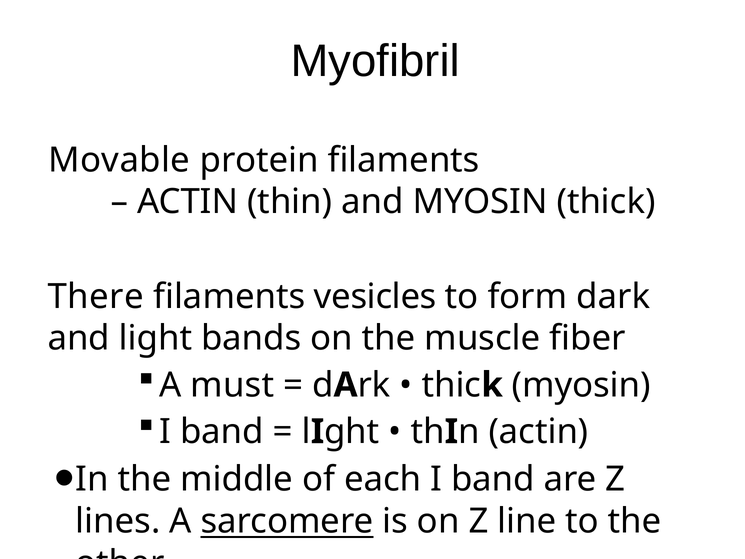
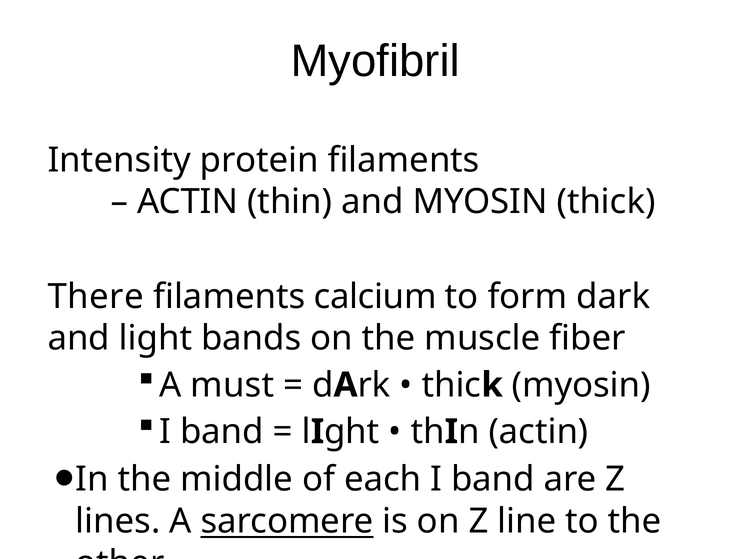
Movable: Movable -> Intensity
vesicles: vesicles -> calcium
